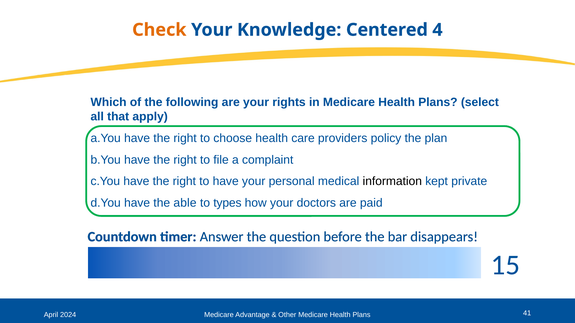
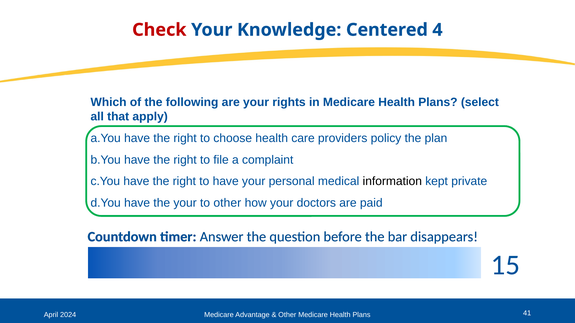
Check colour: orange -> red
the able: able -> your
to types: types -> other
